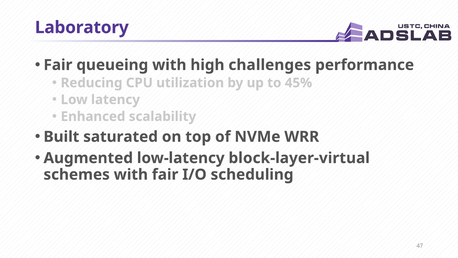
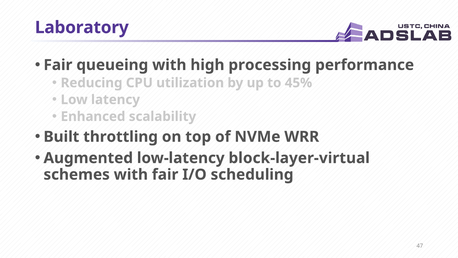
challenges: challenges -> processing
saturated: saturated -> throttling
